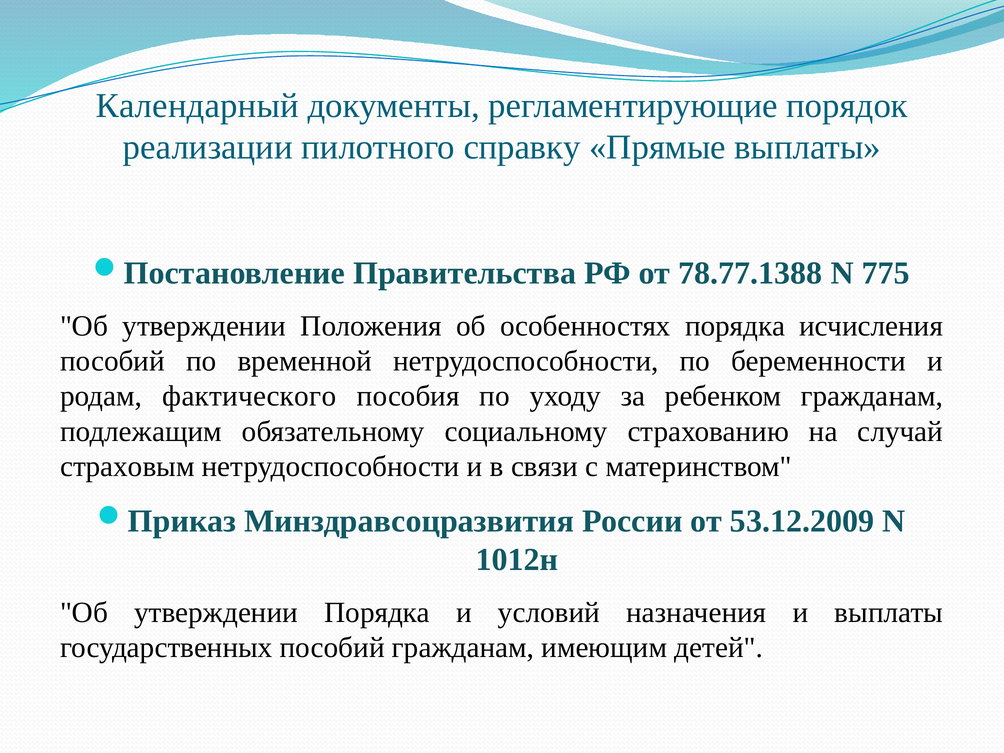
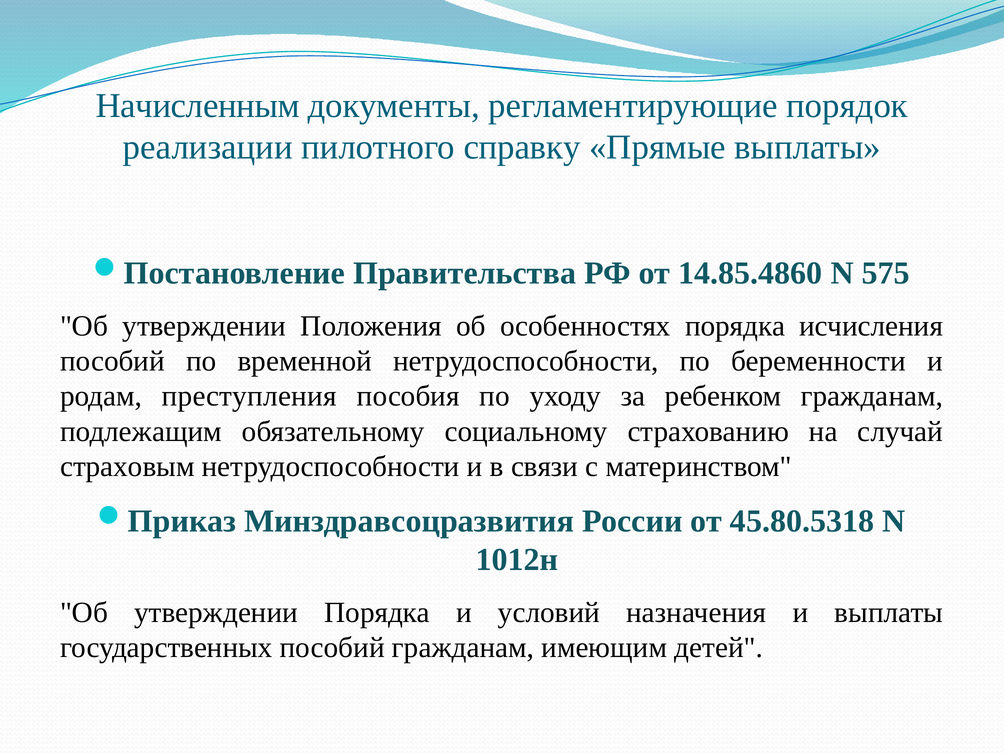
Календарный: Календарный -> Начисленным
78.77.1388: 78.77.1388 -> 14.85.4860
775: 775 -> 575
фактического: фактического -> преступления
53.12.2009: 53.12.2009 -> 45.80.5318
